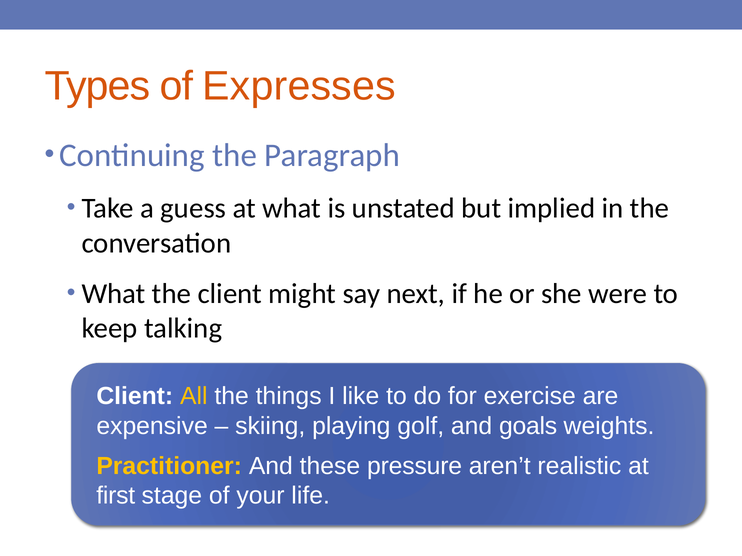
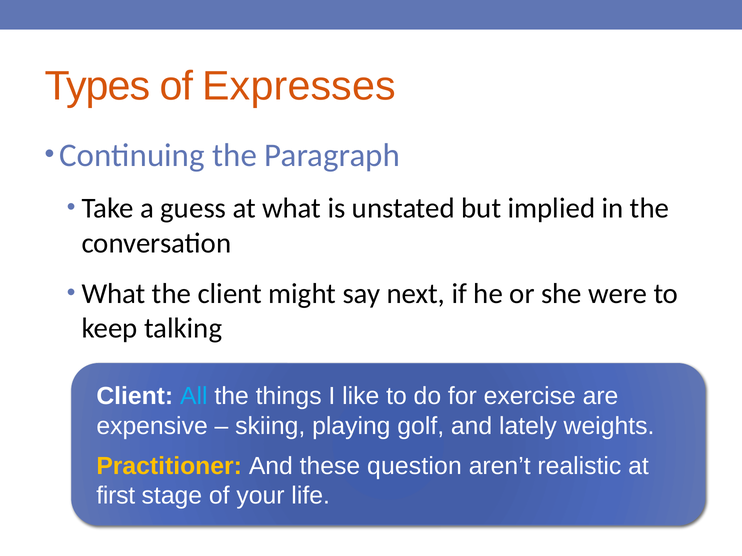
All colour: yellow -> light blue
goals: goals -> lately
pressure: pressure -> question
